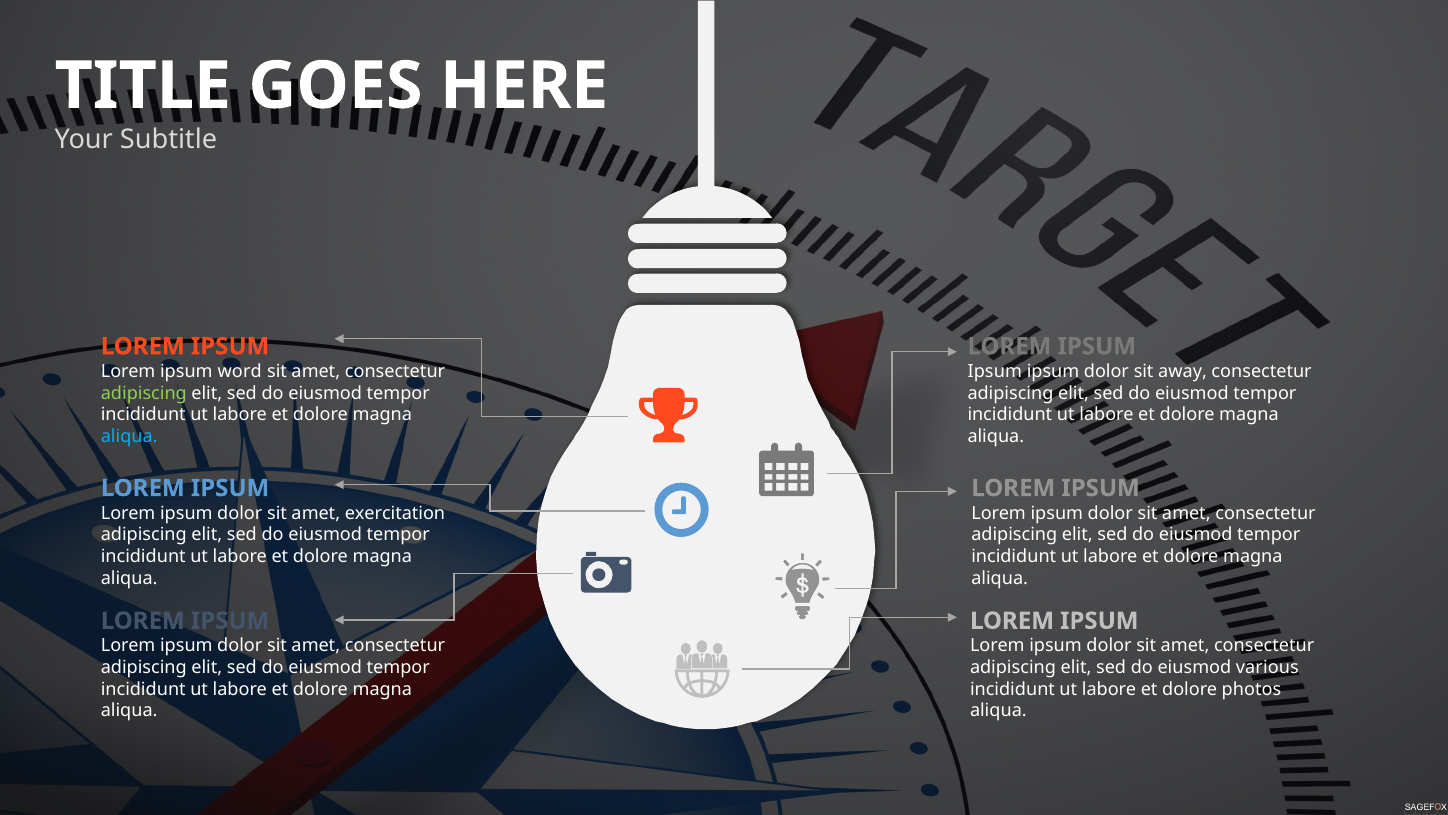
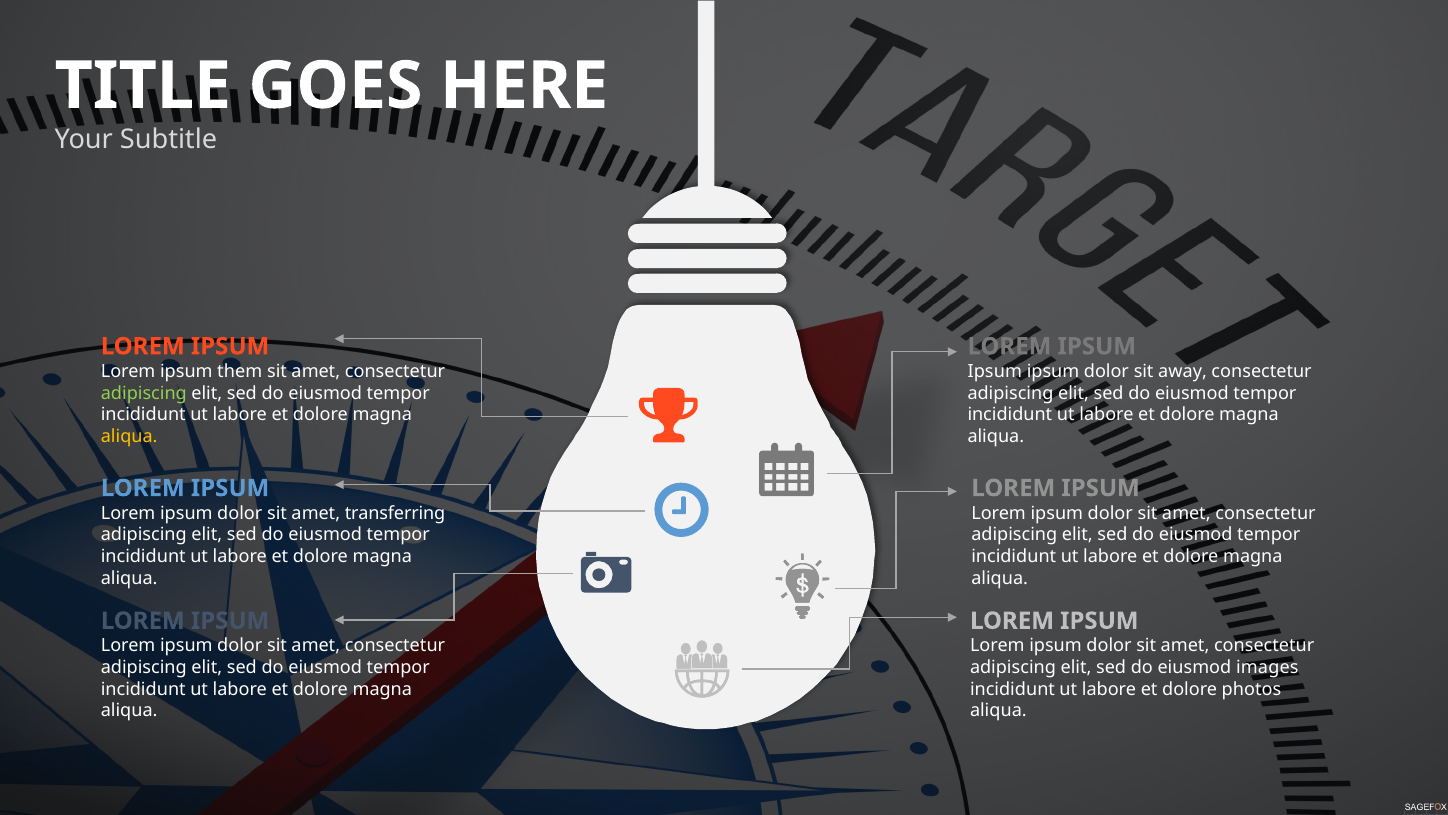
word: word -> them
aliqua at (129, 436) colour: light blue -> yellow
exercitation: exercitation -> transferring
various: various -> images
